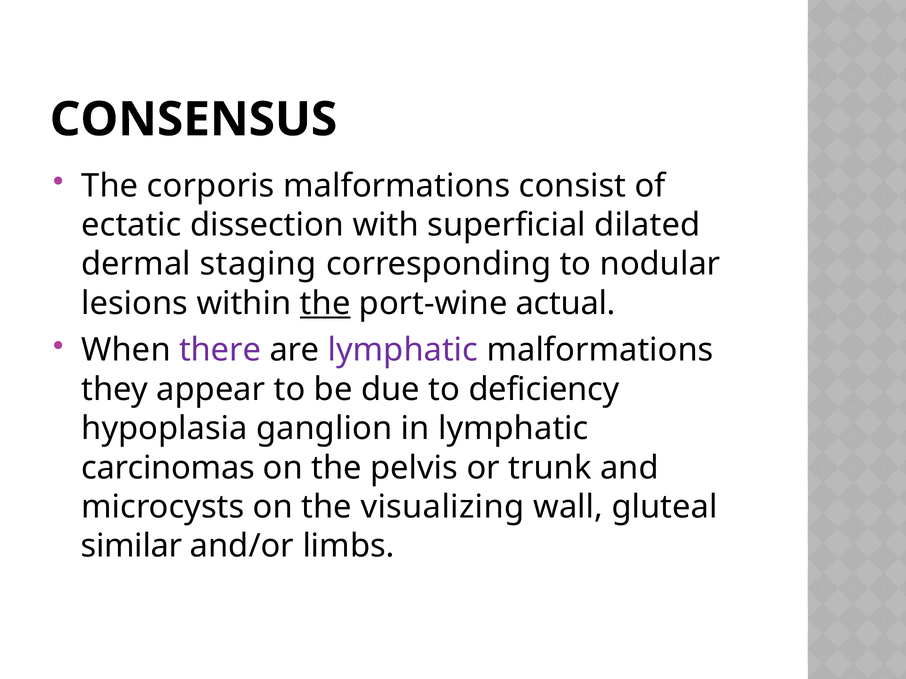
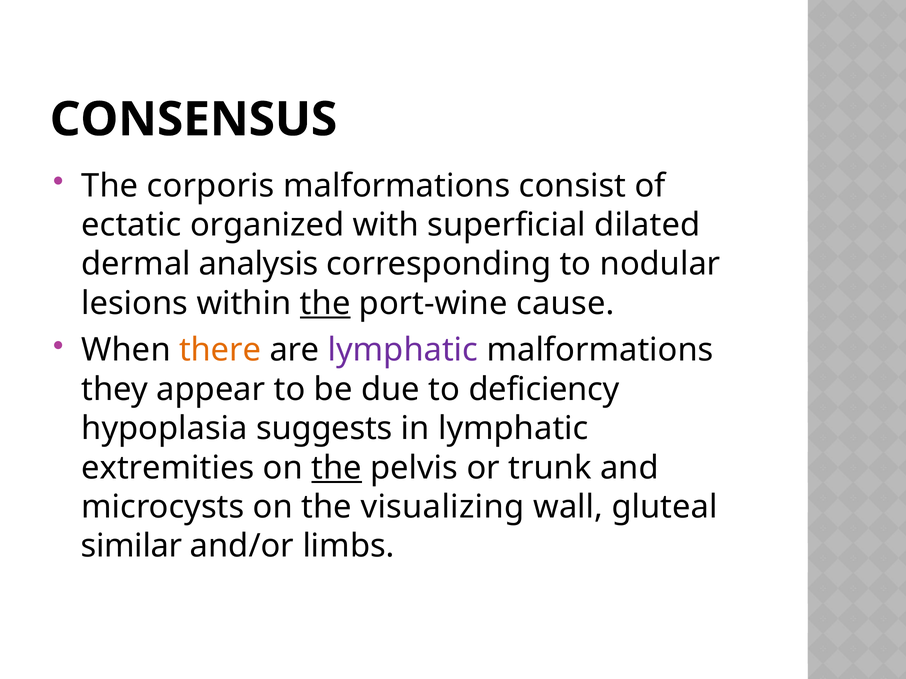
dissection: dissection -> organized
staging: staging -> analysis
actual: actual -> cause
there colour: purple -> orange
ganglion: ganglion -> suggests
carcinomas: carcinomas -> extremities
the at (337, 468) underline: none -> present
